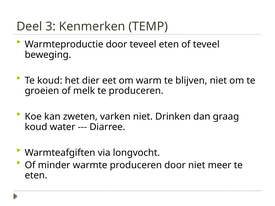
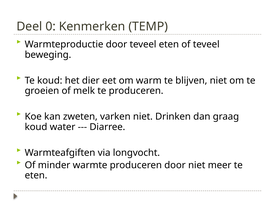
3: 3 -> 0
